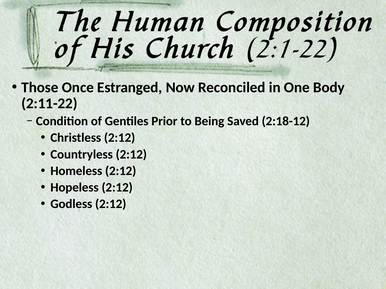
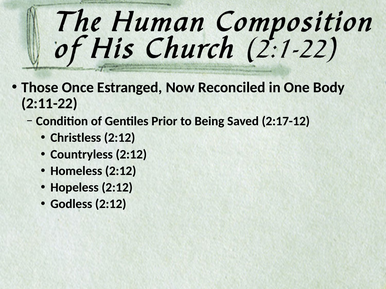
2:18-12: 2:18-12 -> 2:17-12
